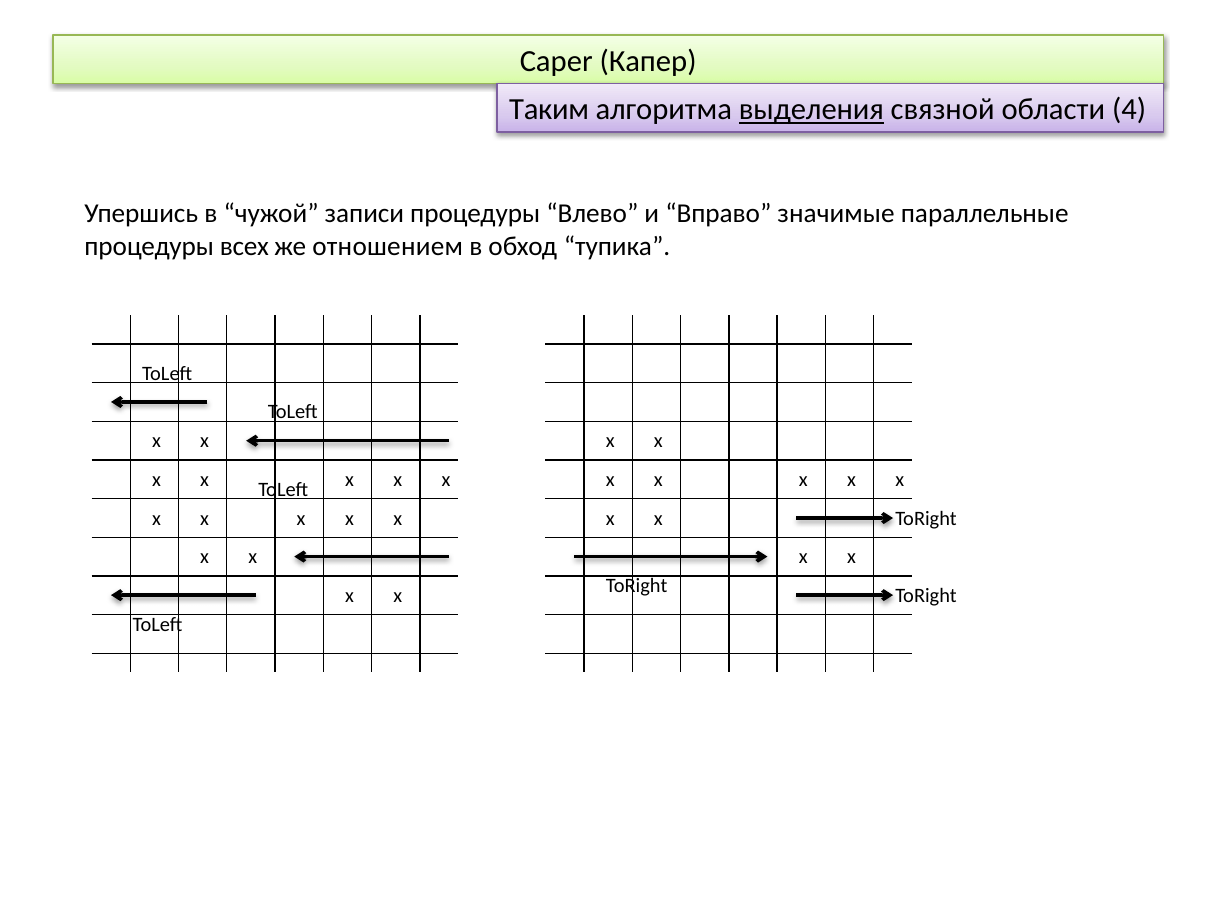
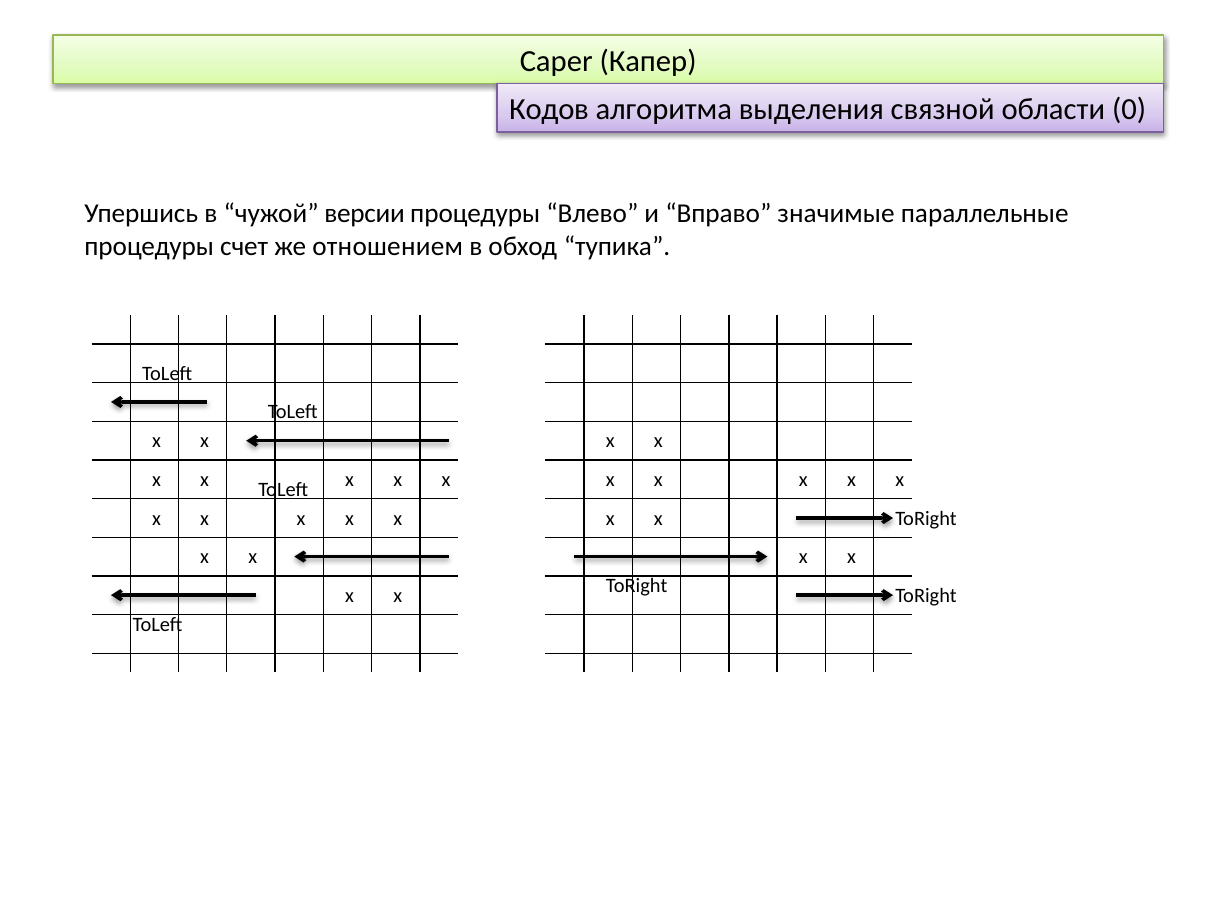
Таким: Таким -> Кодов
выделения underline: present -> none
4: 4 -> 0
записи: записи -> версии
всех: всех -> счет
